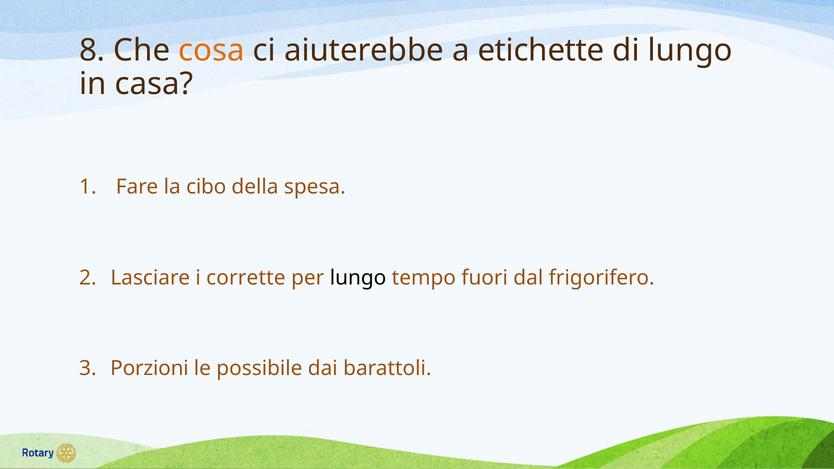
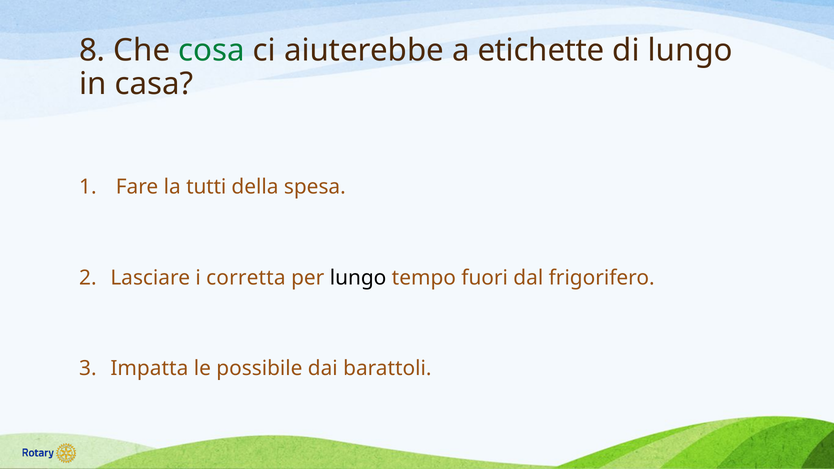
cosa colour: orange -> green
cibo: cibo -> tutti
corrette: corrette -> corretta
Porzioni: Porzioni -> Impatta
